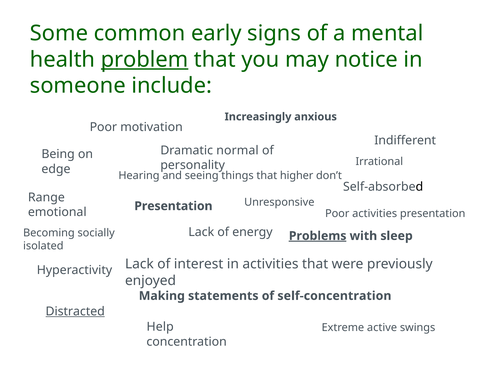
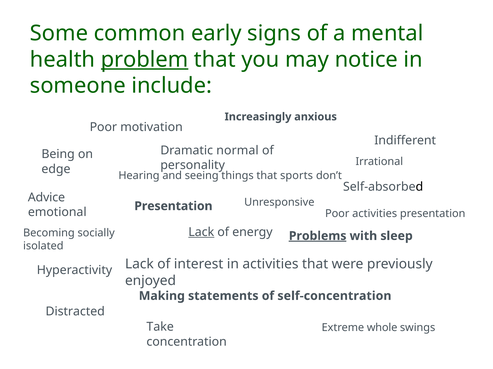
higher: higher -> sports
Range: Range -> Advice
Lack at (201, 233) underline: none -> present
Distracted underline: present -> none
Help: Help -> Take
active: active -> whole
